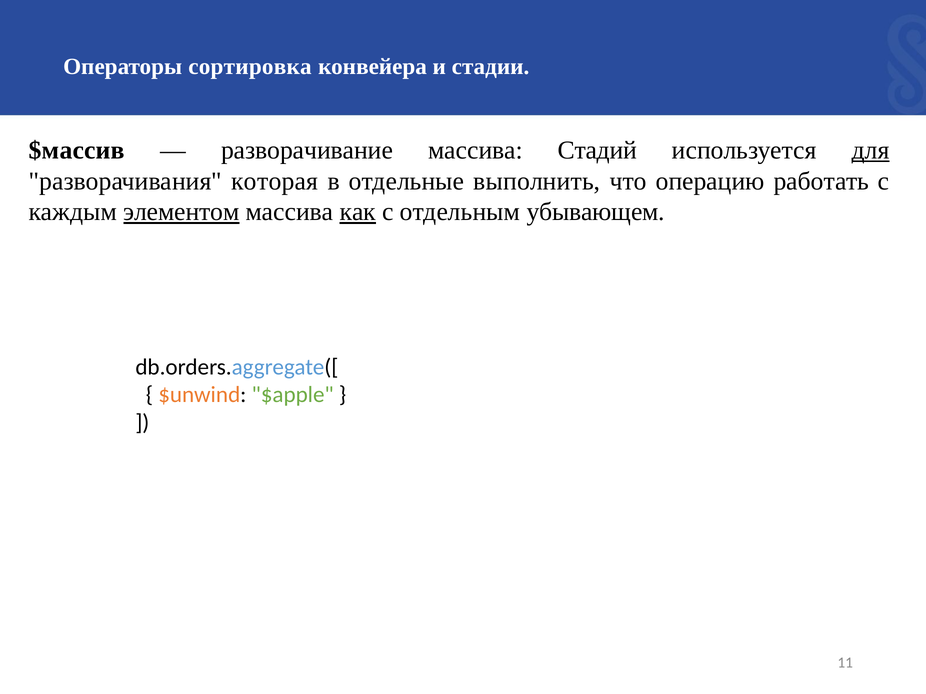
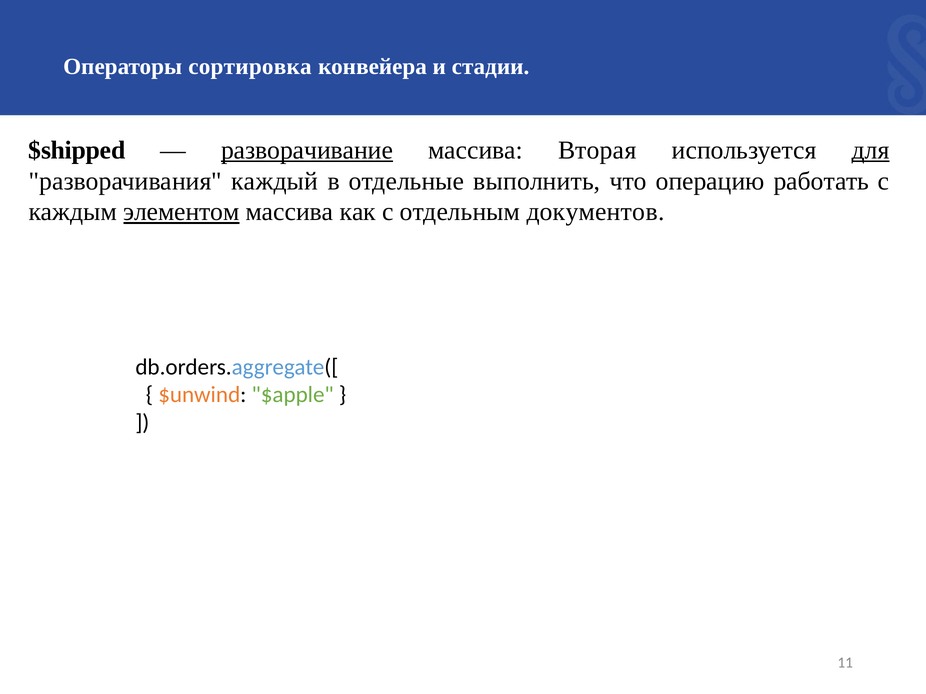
$массив: $массив -> $shipped
разворачивание underline: none -> present
Стадий: Стадий -> Вторая
которая: которая -> каждый
как underline: present -> none
убывающем: убывающем -> документов
